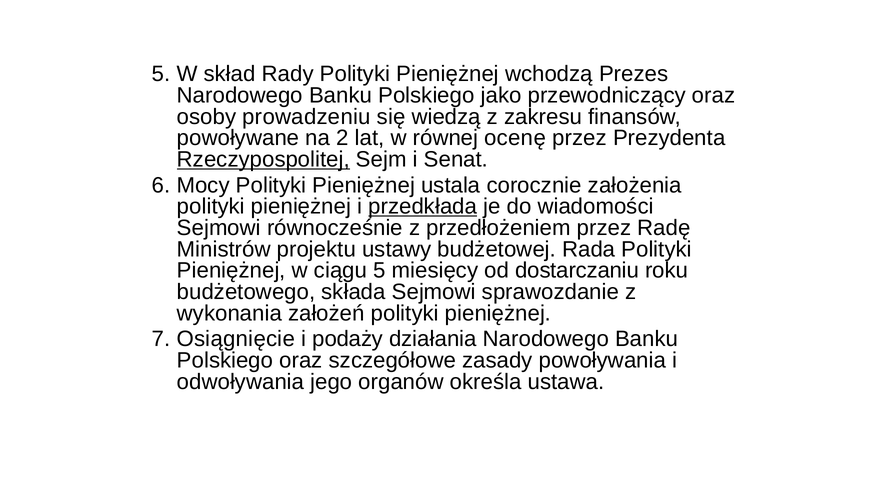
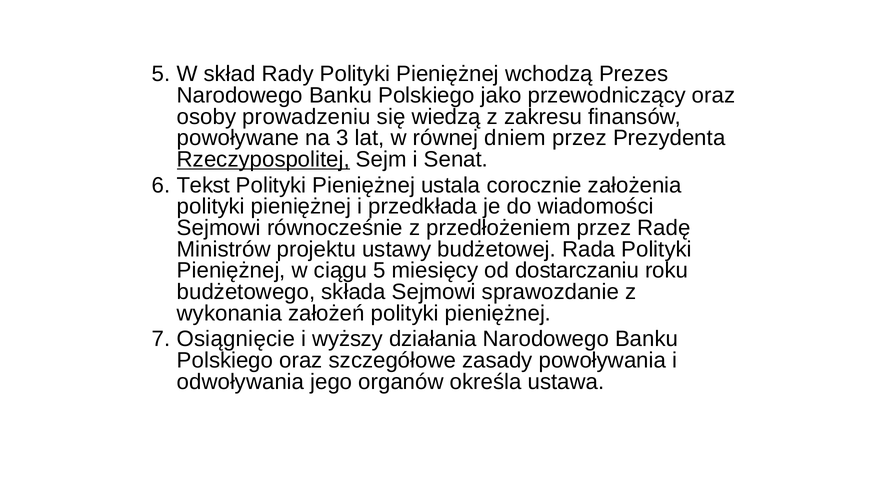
2: 2 -> 3
ocenę: ocenę -> dniem
Mocy: Mocy -> Tekst
przedkłada underline: present -> none
podaży: podaży -> wyższy
